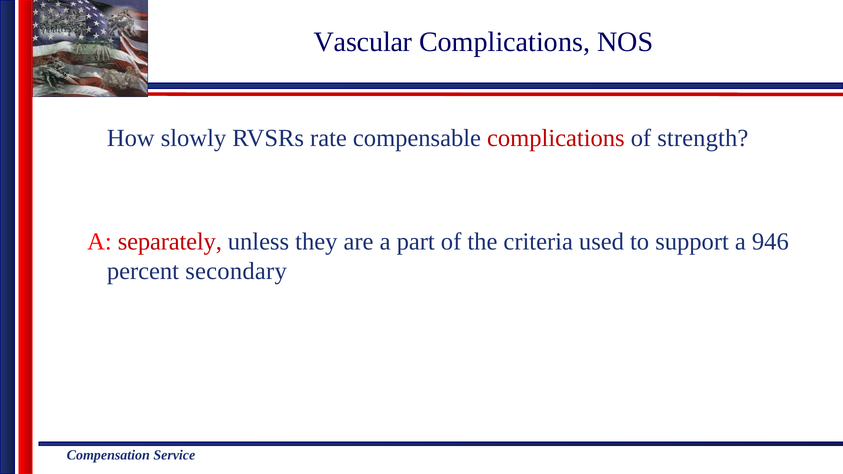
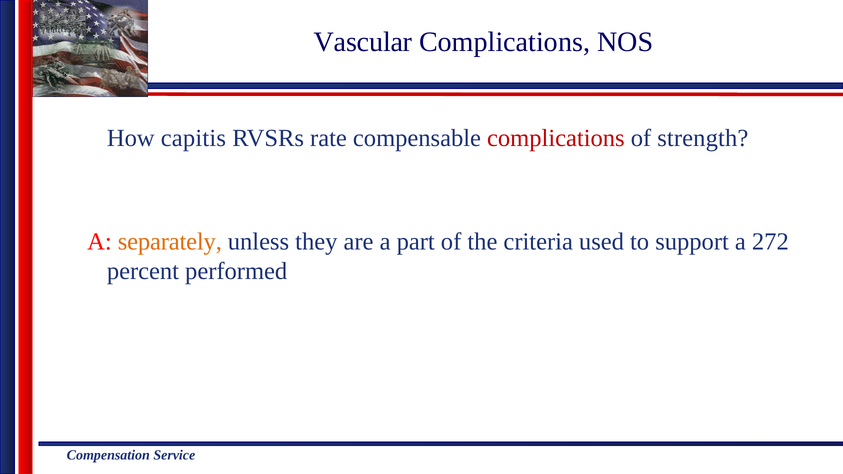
slowly: slowly -> capitis
separately colour: red -> orange
946: 946 -> 272
secondary: secondary -> performed
